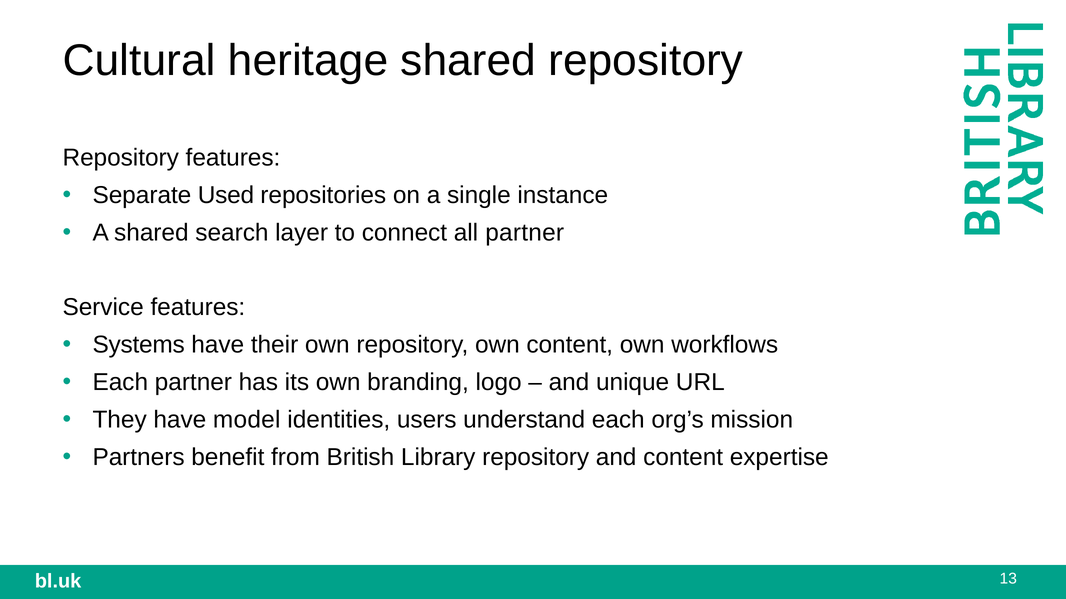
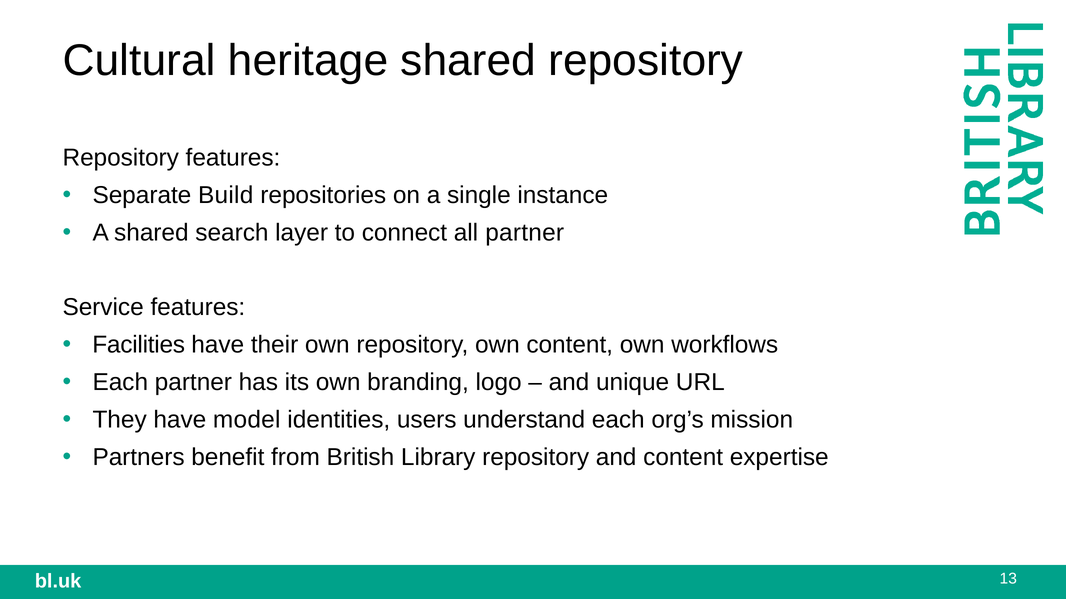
Used: Used -> Build
Systems: Systems -> Facilities
